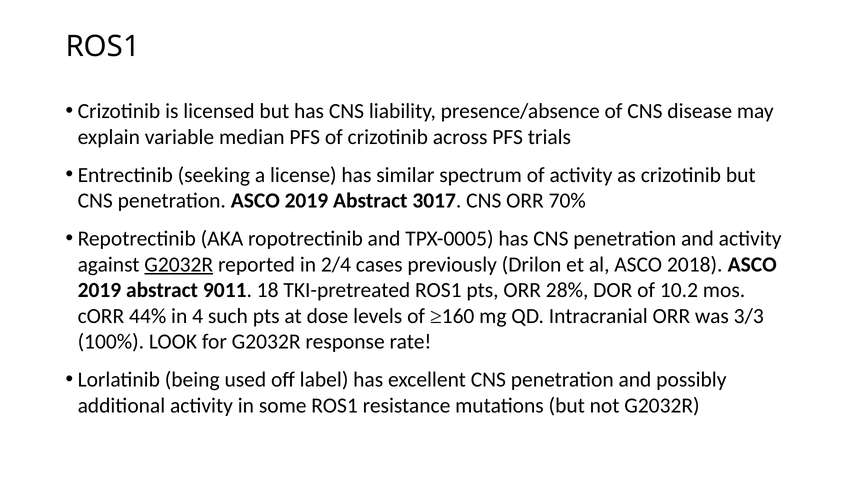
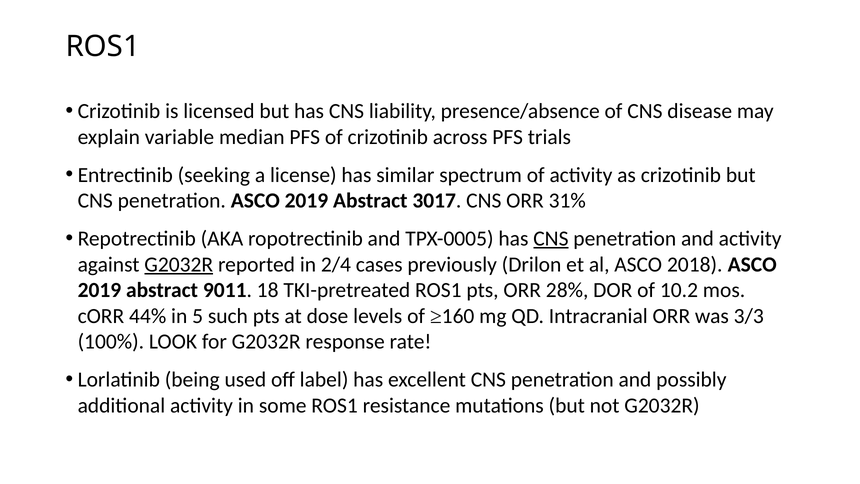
70%: 70% -> 31%
CNS at (551, 239) underline: none -> present
4: 4 -> 5
